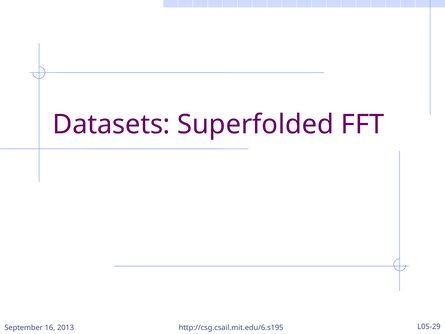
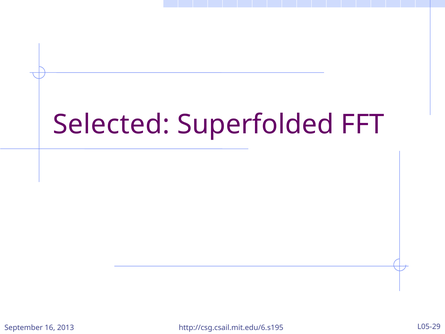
Datasets: Datasets -> Selected
